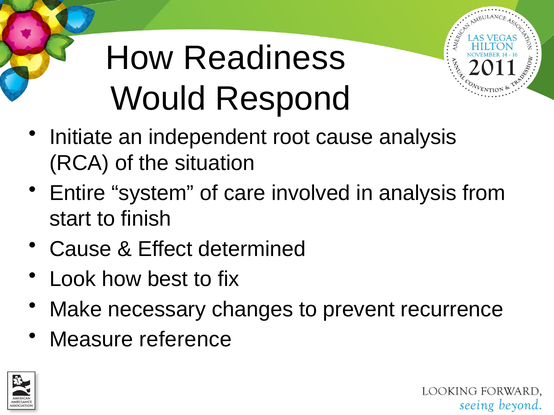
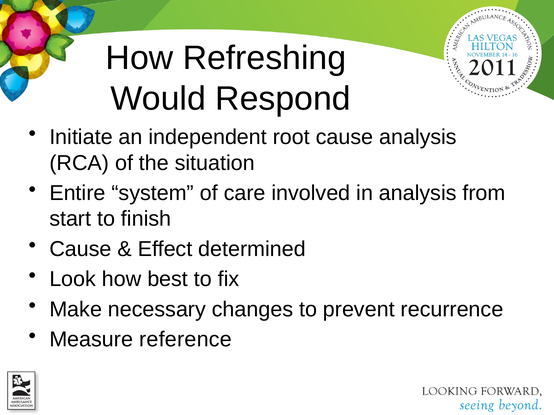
Readiness: Readiness -> Refreshing
